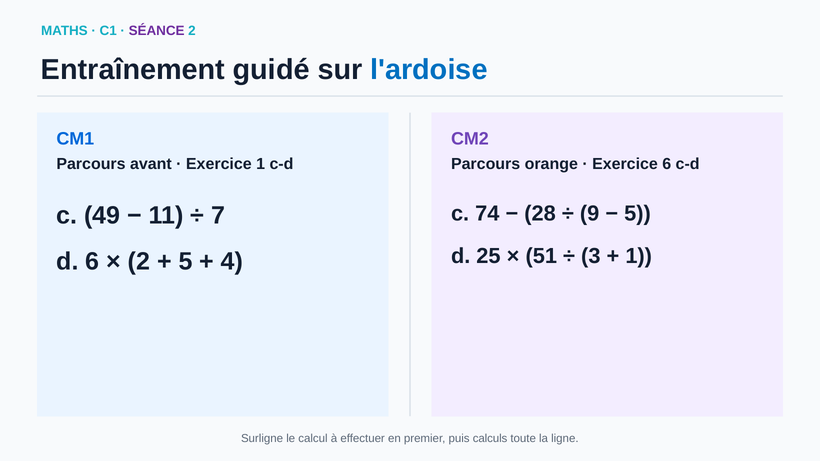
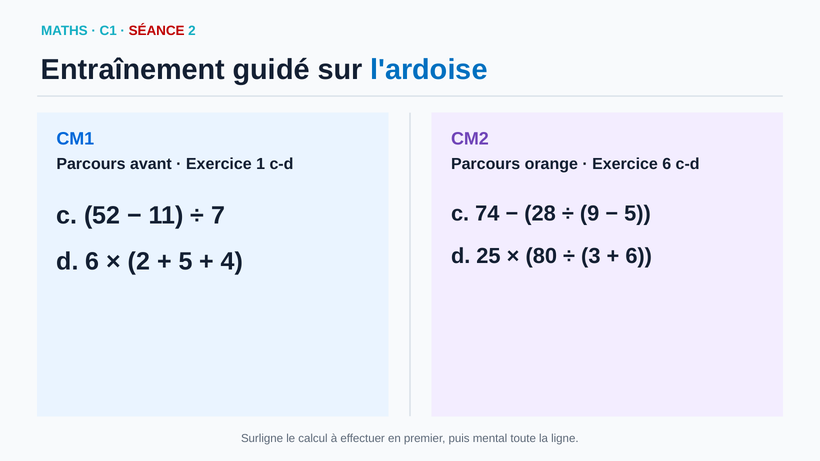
SÉANCE colour: purple -> red
49: 49 -> 52
51: 51 -> 80
1 at (639, 256): 1 -> 6
calculs: calculs -> mental
